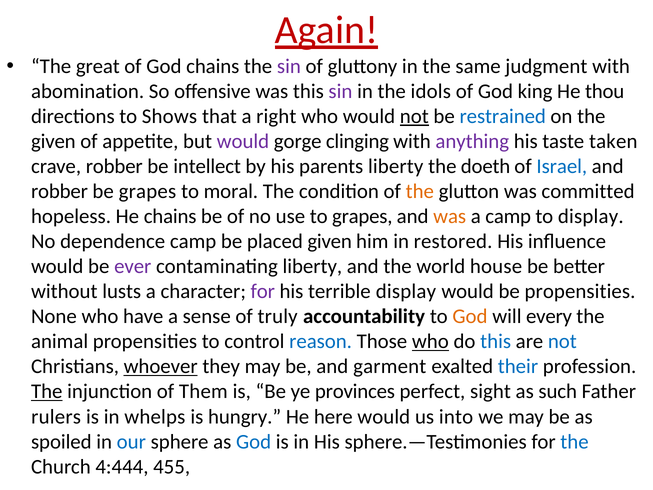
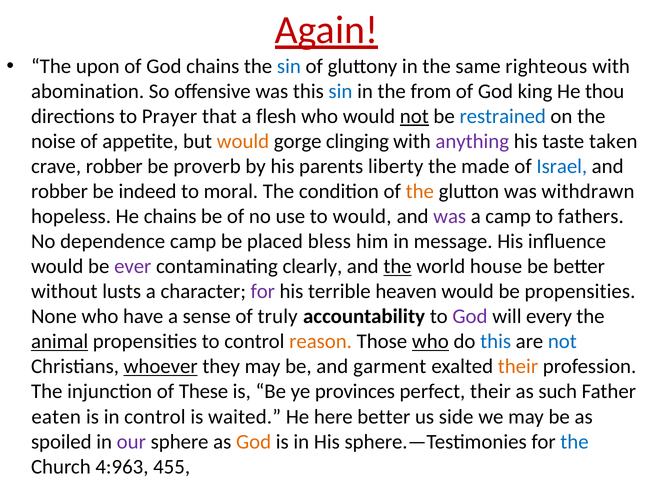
great: great -> upon
sin at (289, 66) colour: purple -> blue
judgment: judgment -> righteous
sin at (340, 91) colour: purple -> blue
idols: idols -> from
Shows: Shows -> Prayer
right: right -> flesh
given at (53, 141): given -> noise
would at (243, 141) colour: purple -> orange
intellect: intellect -> proverb
doeth: doeth -> made
be grapes: grapes -> indeed
committed: committed -> withdrawn
to grapes: grapes -> would
was at (450, 216) colour: orange -> purple
to display: display -> fathers
placed given: given -> bless
restored: restored -> message
contaminating liberty: liberty -> clearly
the at (398, 266) underline: none -> present
terrible display: display -> heaven
God at (470, 316) colour: orange -> purple
animal underline: none -> present
reason colour: blue -> orange
their at (518, 366) colour: blue -> orange
The at (47, 391) underline: present -> none
Them: Them -> These
perfect sight: sight -> their
rulers: rulers -> eaten
in whelps: whelps -> control
hungry: hungry -> waited
here would: would -> better
into: into -> side
our colour: blue -> purple
God at (254, 441) colour: blue -> orange
4:444: 4:444 -> 4:963
